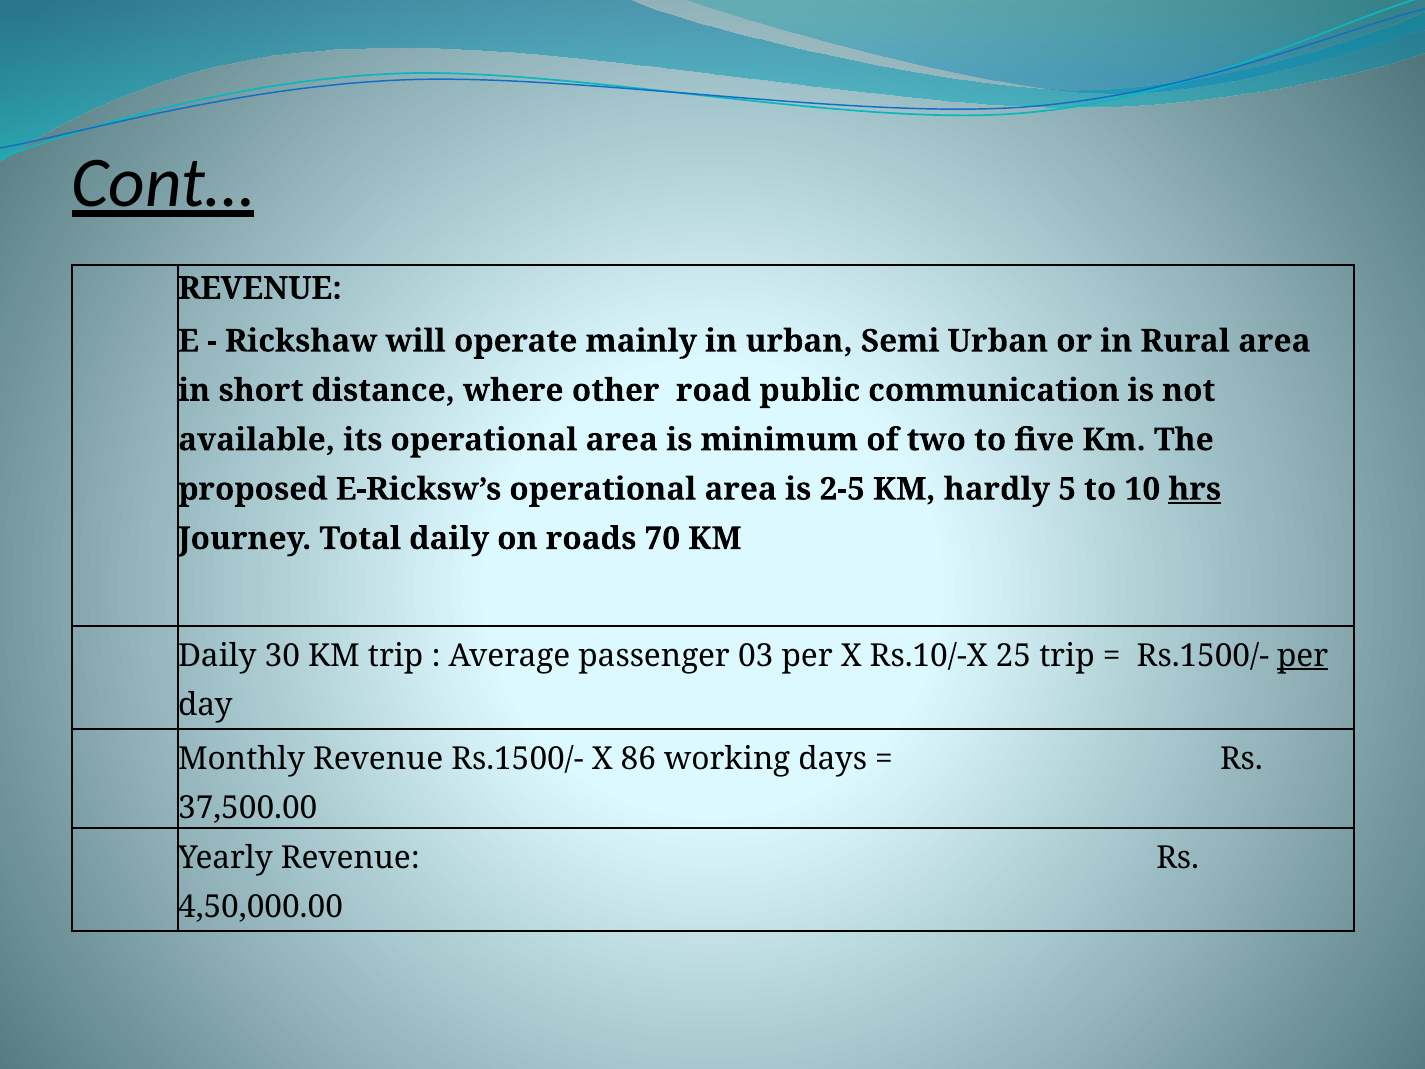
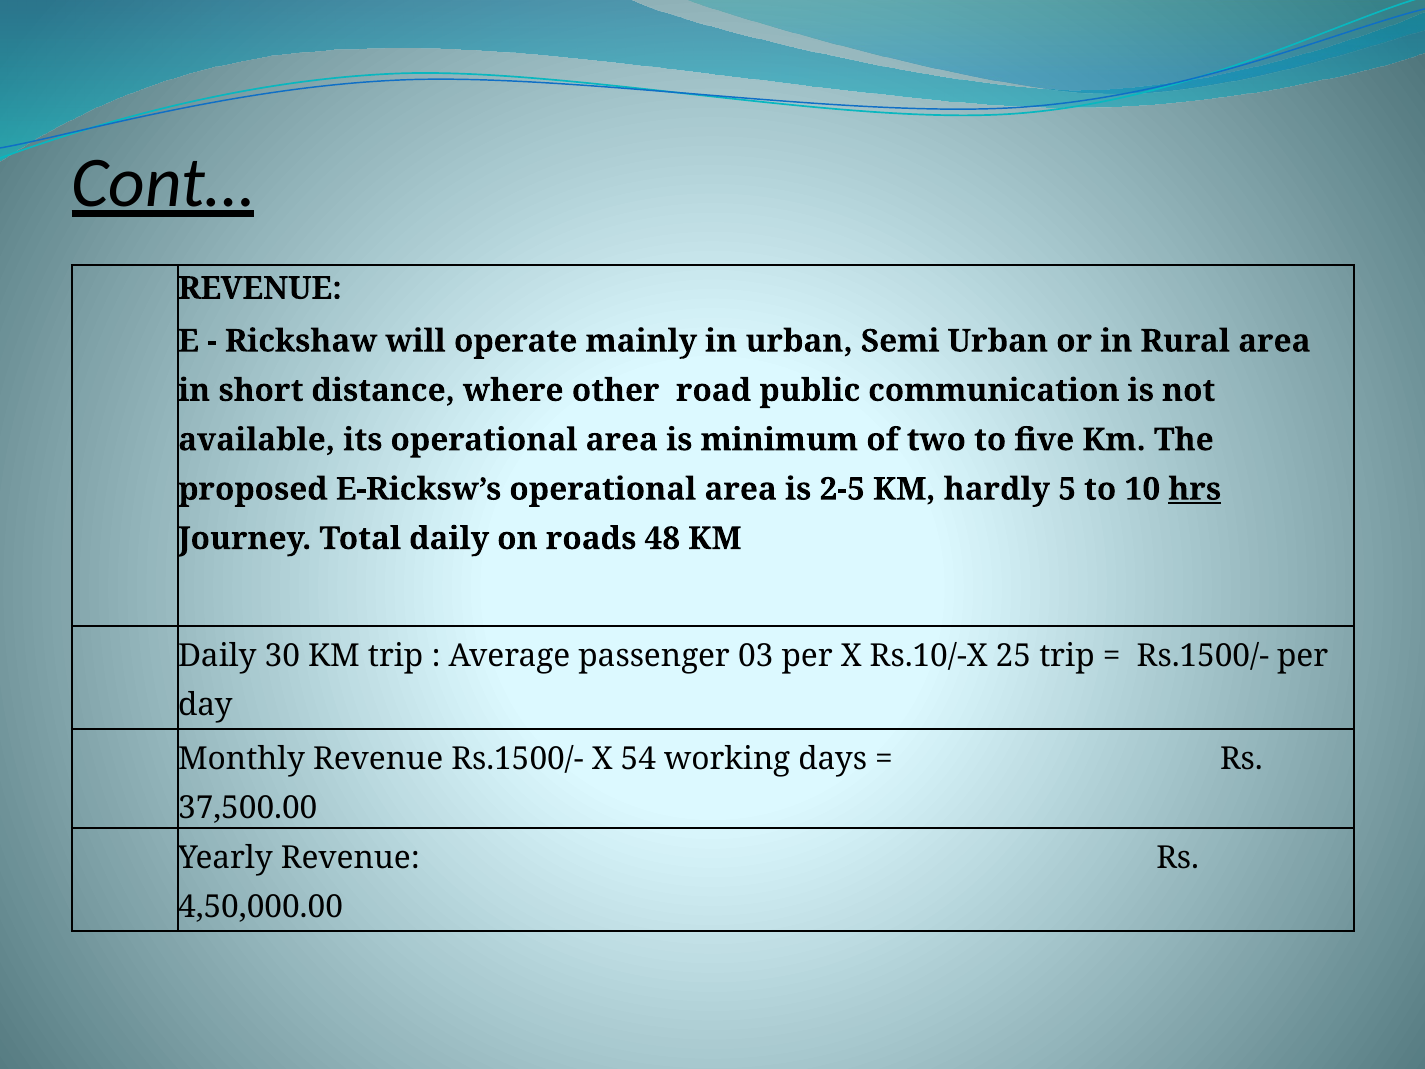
70: 70 -> 48
per at (1303, 655) underline: present -> none
86: 86 -> 54
